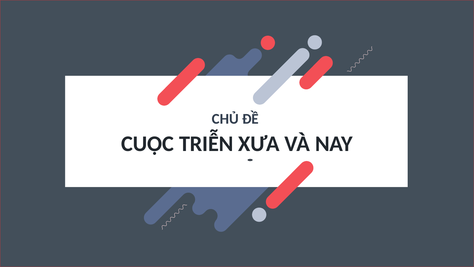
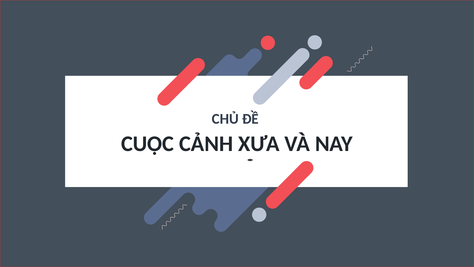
TRIỄN: TRIỄN -> CẢNH
